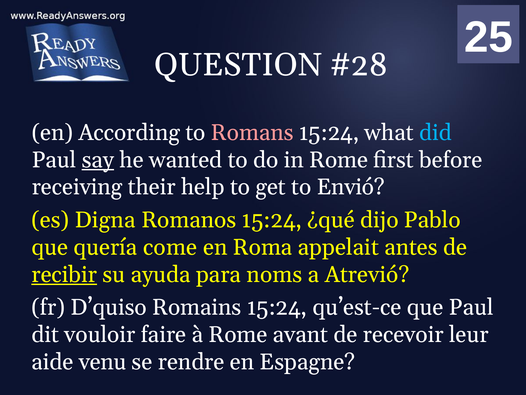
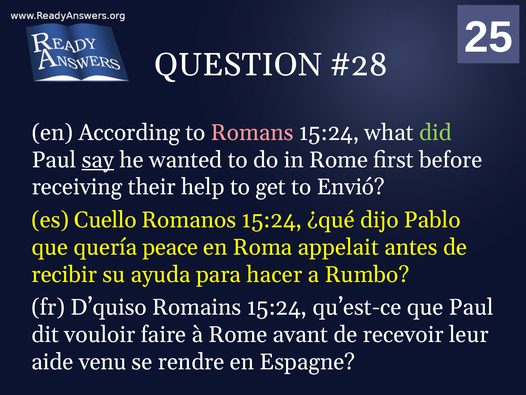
did colour: light blue -> light green
Digna: Digna -> Cuello
come: come -> peace
recibir underline: present -> none
noms: noms -> hacer
Atrevió: Atrevió -> Rumbo
